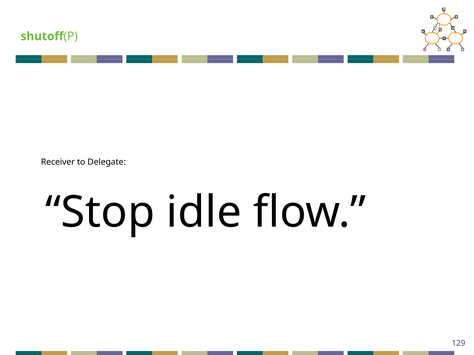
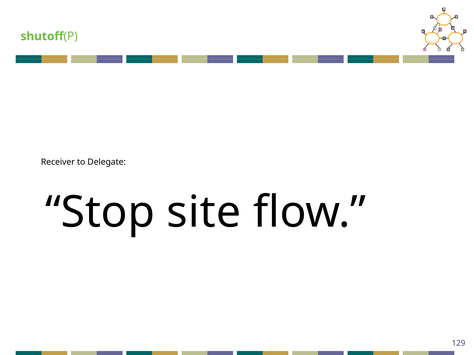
idle: idle -> site
